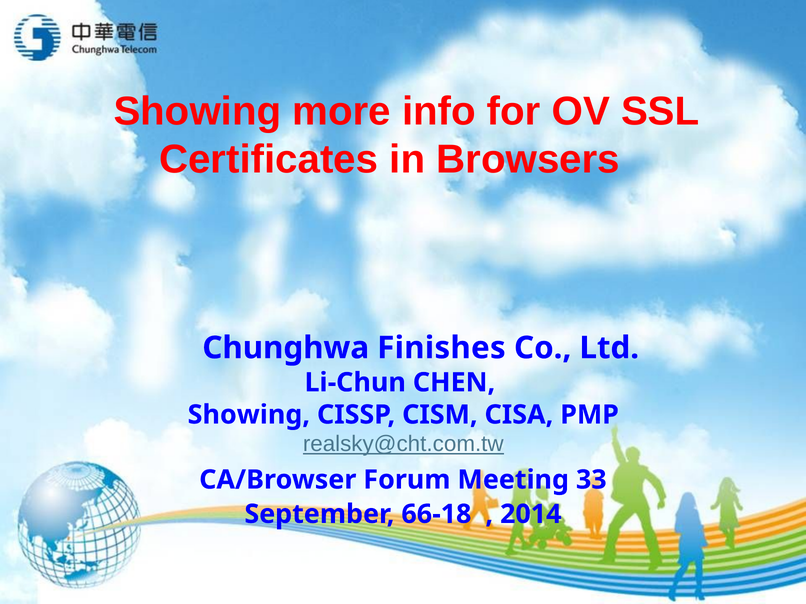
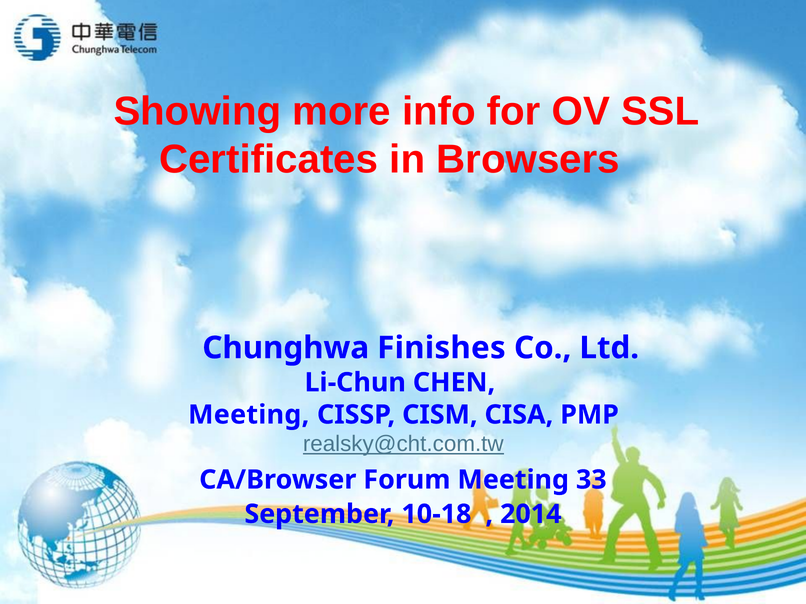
Showing at (249, 415): Showing -> Meeting
66-18: 66-18 -> 10-18
